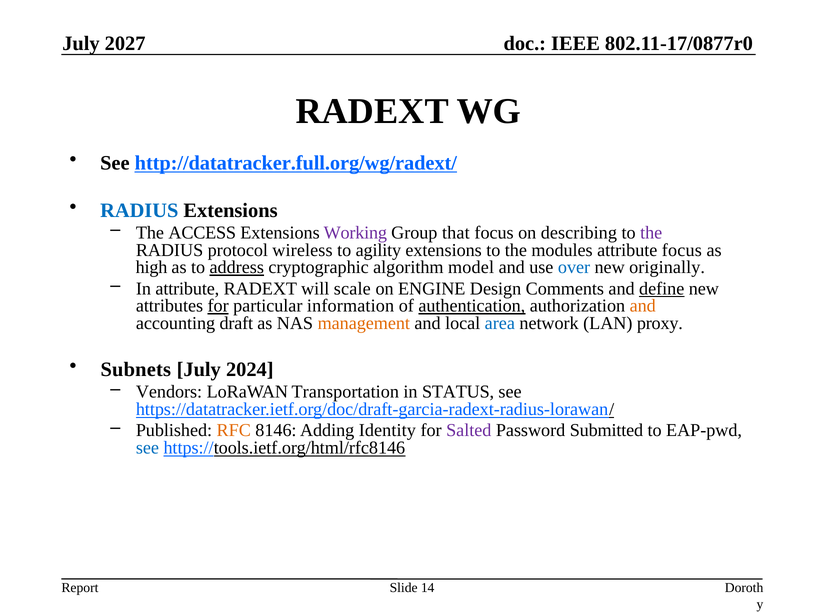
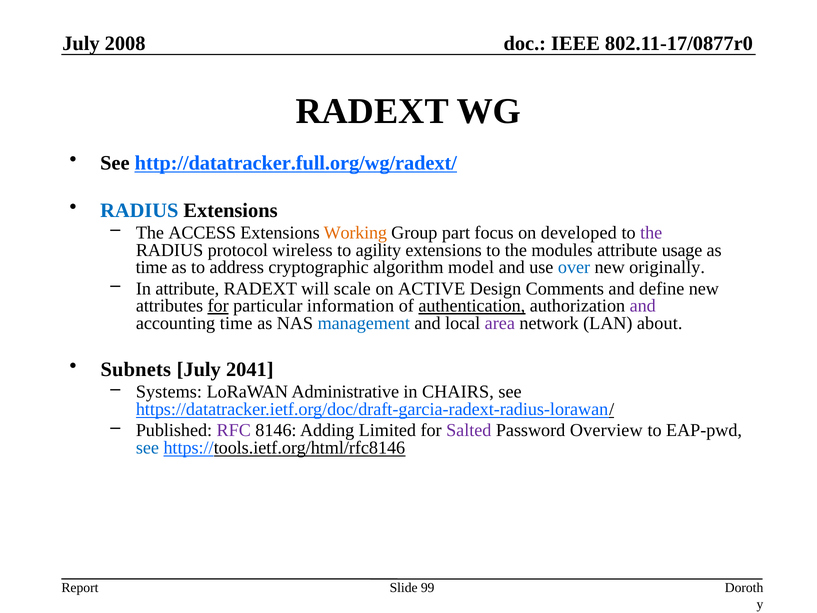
2027: 2027 -> 2008
Working colour: purple -> orange
that: that -> part
describing: describing -> developed
attribute focus: focus -> usage
high at (152, 267): high -> time
address underline: present -> none
ENGINE: ENGINE -> ACTIVE
define underline: present -> none
and at (643, 306) colour: orange -> purple
accounting draft: draft -> time
management colour: orange -> blue
area colour: blue -> purple
proxy: proxy -> about
2024: 2024 -> 2041
Vendors: Vendors -> Systems
Transportation: Transportation -> Administrative
STATUS: STATUS -> CHAIRS
RFC colour: orange -> purple
Identity: Identity -> Limited
Submitted: Submitted -> Overview
14: 14 -> 99
